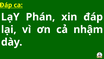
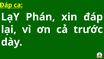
nhậm: nhậm -> trước
